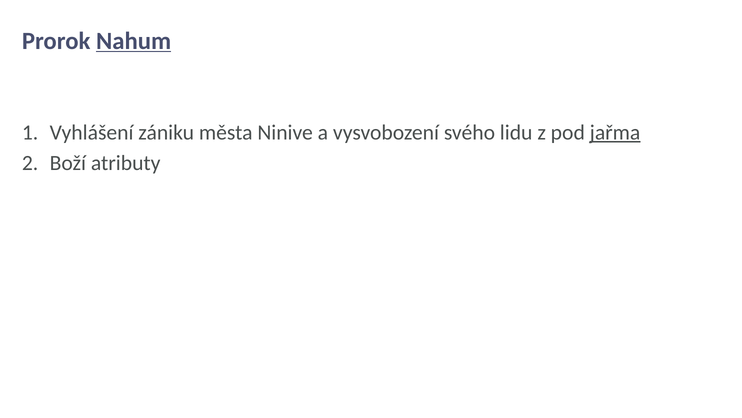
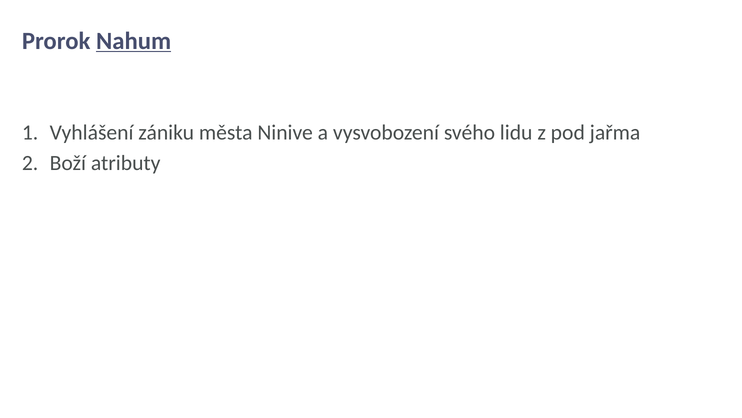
jařma underline: present -> none
